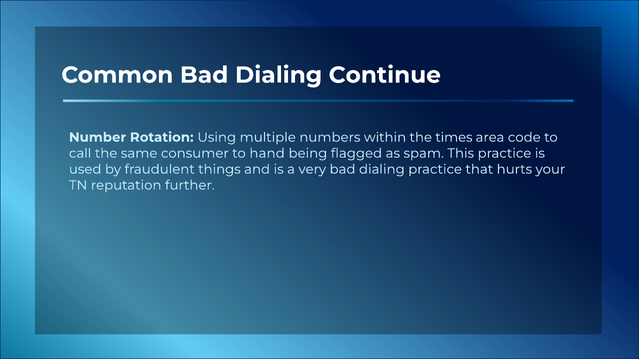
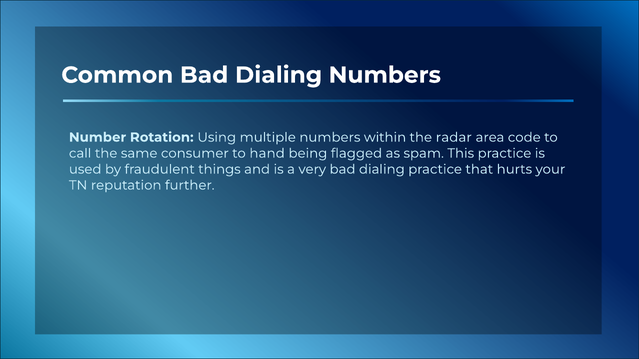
Dialing Continue: Continue -> Numbers
times: times -> radar
